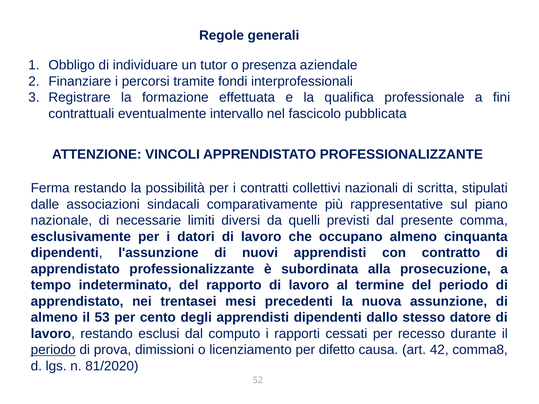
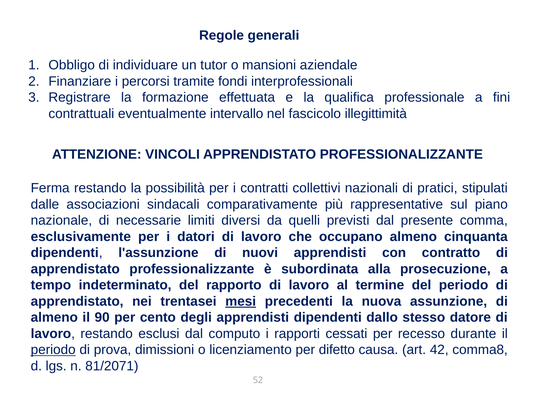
presenza: presenza -> mansioni
pubblicata: pubblicata -> illegittimità
scritta: scritta -> pratici
mesi underline: none -> present
53: 53 -> 90
81/2020: 81/2020 -> 81/2071
